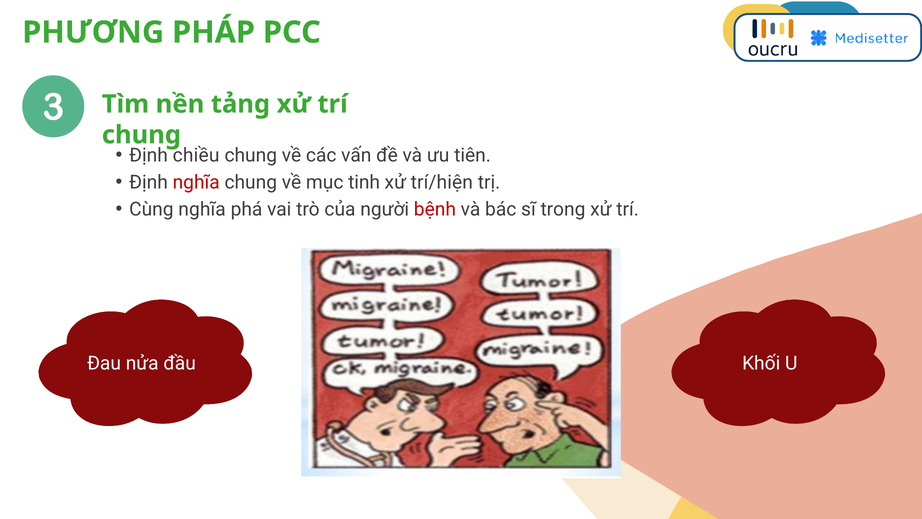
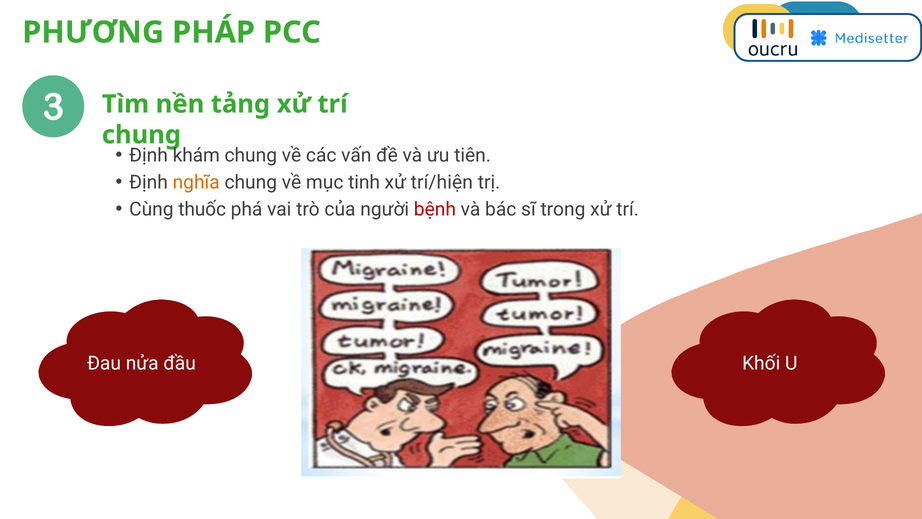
chiều: chiều -> khám
nghĩa at (196, 182) colour: red -> orange
Cùng nghĩa: nghĩa -> thuốc
